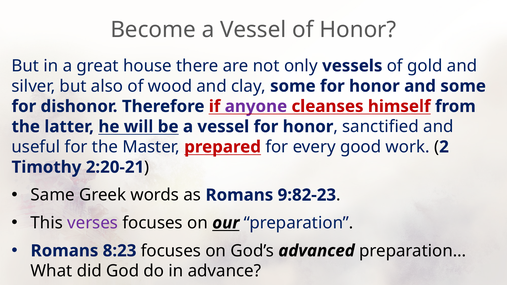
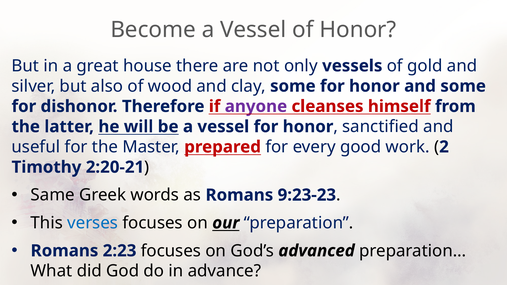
9:82-23: 9:82-23 -> 9:23-23
verses colour: purple -> blue
8:23: 8:23 -> 2:23
